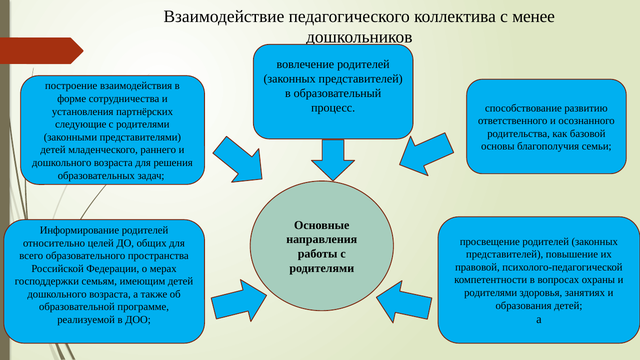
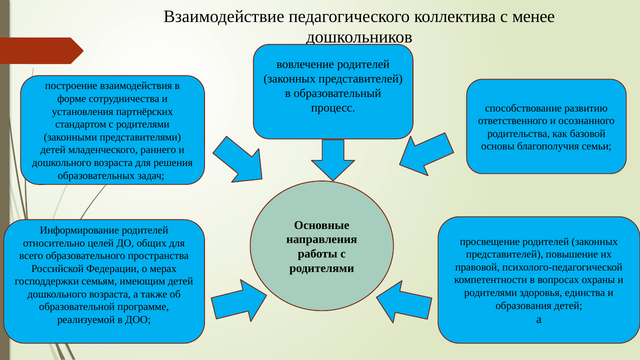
следующие: следующие -> стандартом
занятиях: занятиях -> единства
